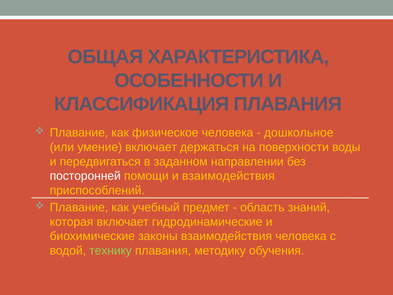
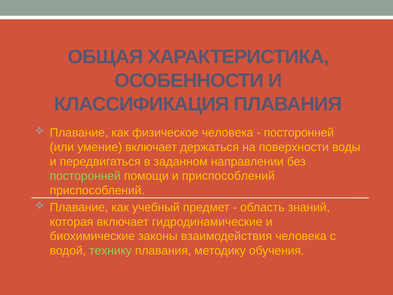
дошкольное at (299, 133): дошкольное -> посторонней
посторонней at (85, 176) colour: white -> light green
и взаимодействия: взаимодействия -> приспособлений
